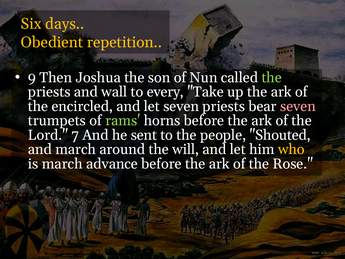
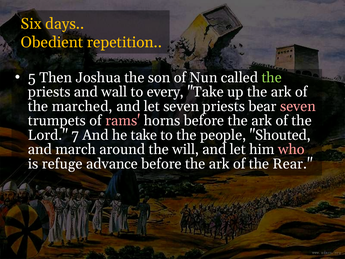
9: 9 -> 5
encircled: encircled -> marched
rams colour: light green -> pink
he sent: sent -> take
who colour: yellow -> pink
is march: march -> refuge
Rose: Rose -> Rear
